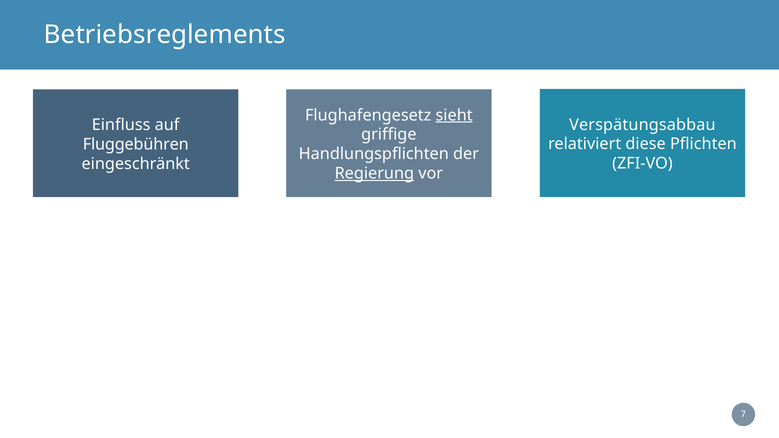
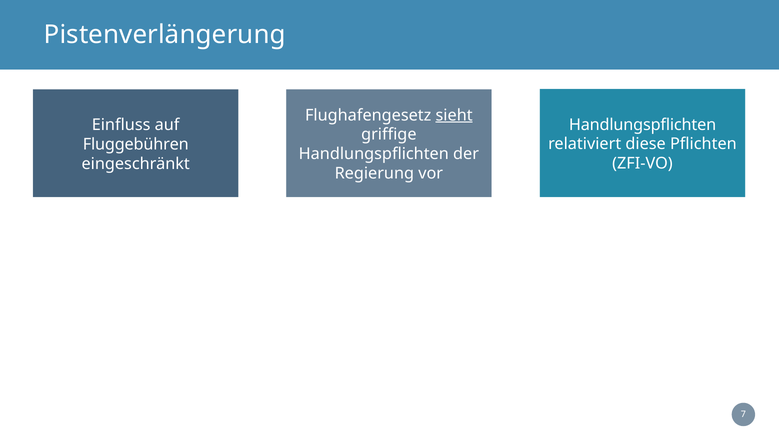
Betriebsreglements: Betriebsreglements -> Pistenverlängerung
Verspätungsabbau at (642, 125): Verspätungsabbau -> Handlungspflichten
Regierung underline: present -> none
